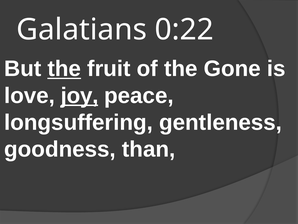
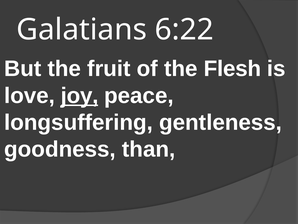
0:22: 0:22 -> 6:22
the at (64, 69) underline: present -> none
Gone: Gone -> Flesh
